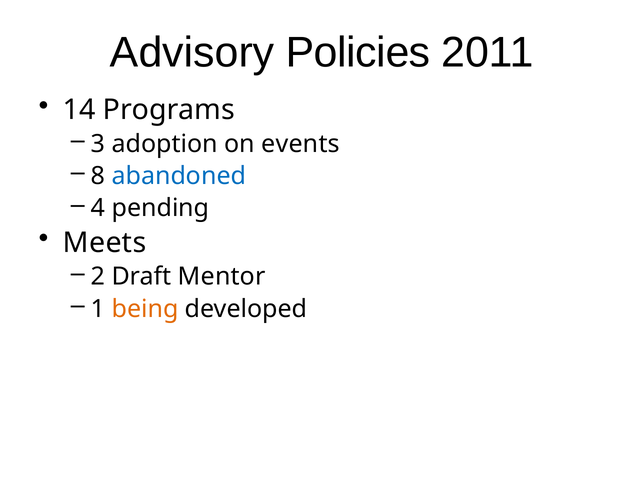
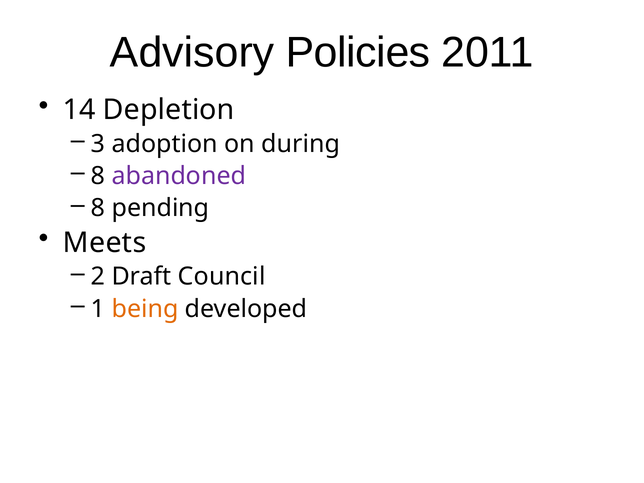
Programs: Programs -> Depletion
events: events -> during
abandoned colour: blue -> purple
4 at (98, 208): 4 -> 8
Mentor: Mentor -> Council
